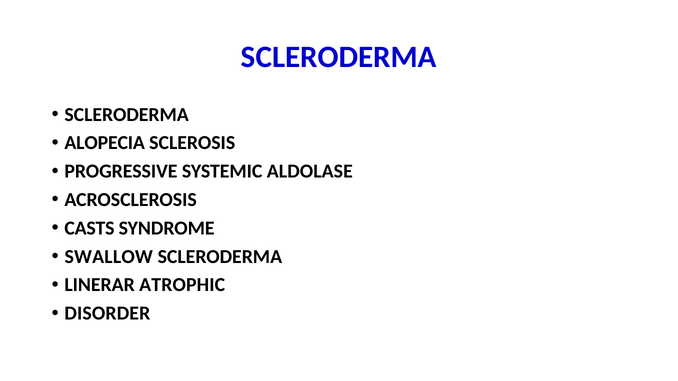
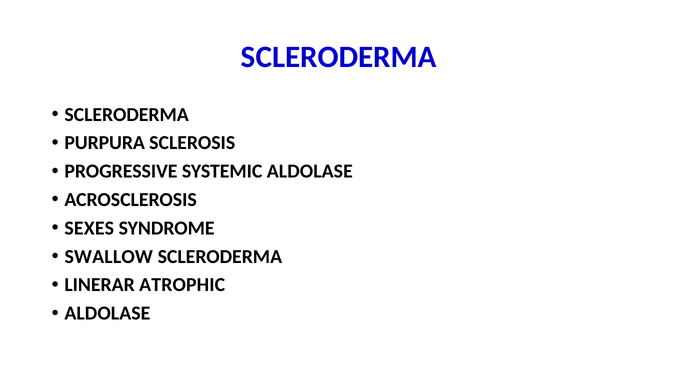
ALOPECIA: ALOPECIA -> PURPURA
CASTS: CASTS -> SEXES
DISORDER at (107, 314): DISORDER -> ALDOLASE
